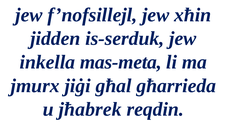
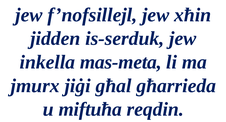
jħabrek: jħabrek -> miftuħa
